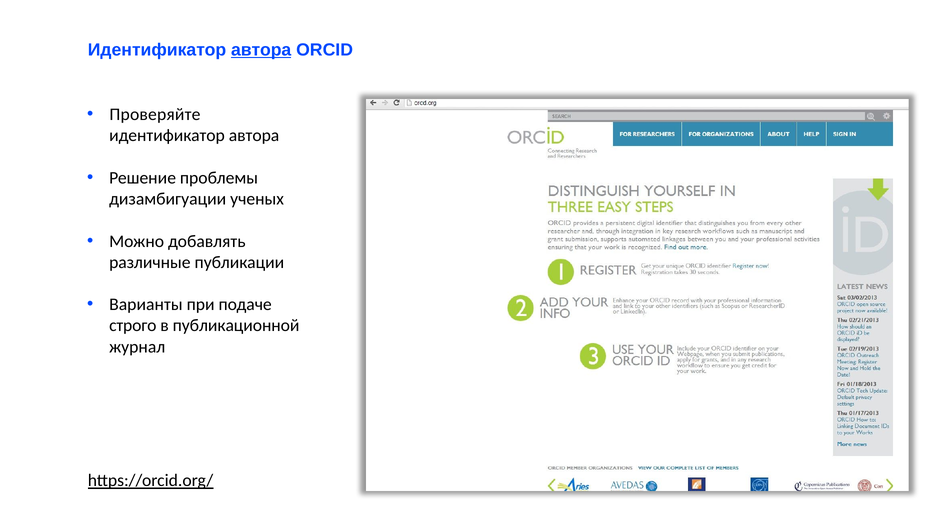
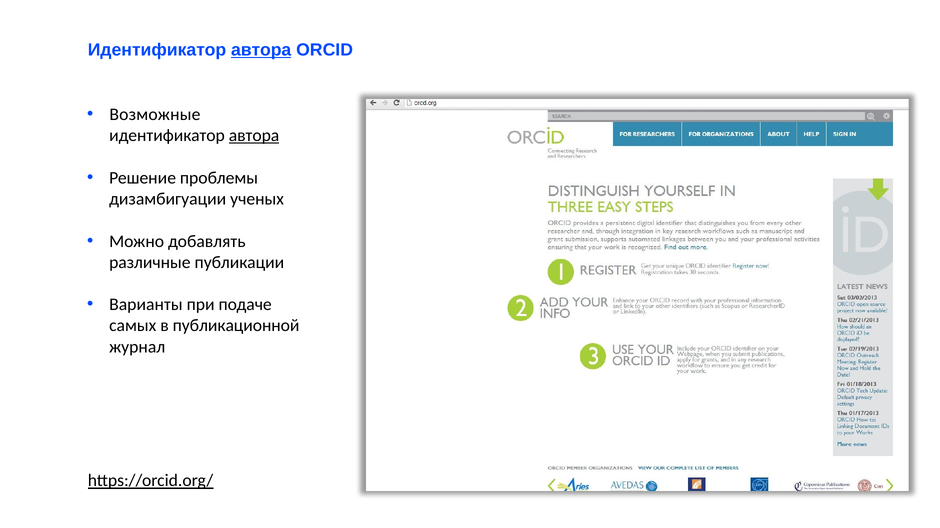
Проверяйте: Проверяйте -> Возможные
автора at (254, 136) underline: none -> present
строго: строго -> самых
